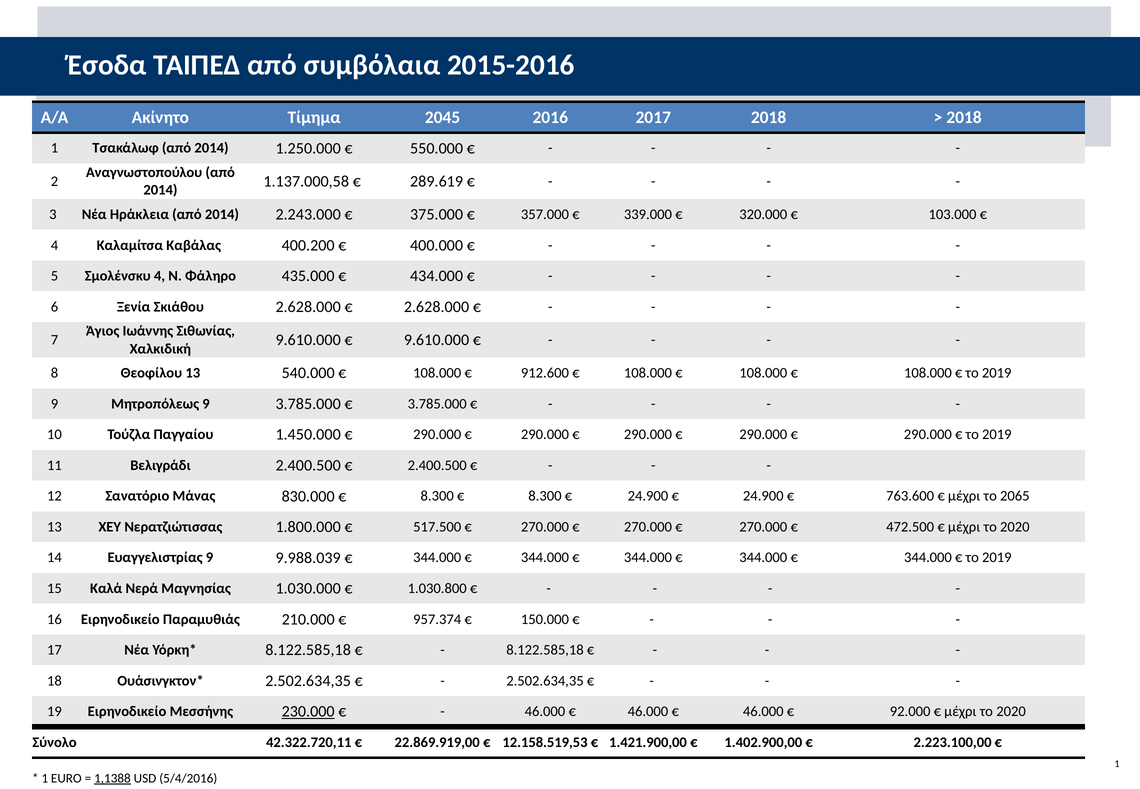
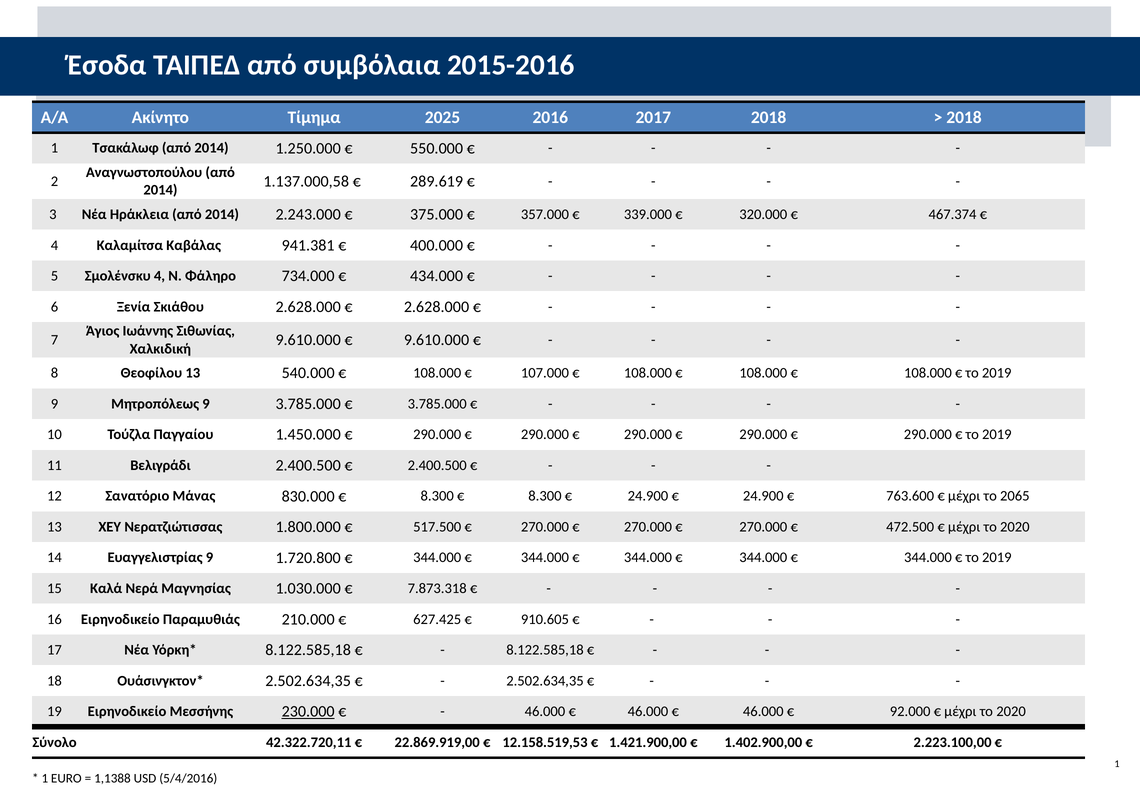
2045: 2045 -> 2025
103.000: 103.000 -> 467.374
400.200: 400.200 -> 941.381
435.000: 435.000 -> 734.000
912.600: 912.600 -> 107.000
9.988.039: 9.988.039 -> 1.720.800
1.030.800: 1.030.800 -> 7.873.318
957.374: 957.374 -> 627.425
150.000: 150.000 -> 910.605
1,1388 underline: present -> none
